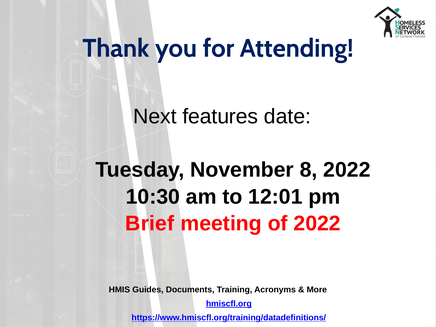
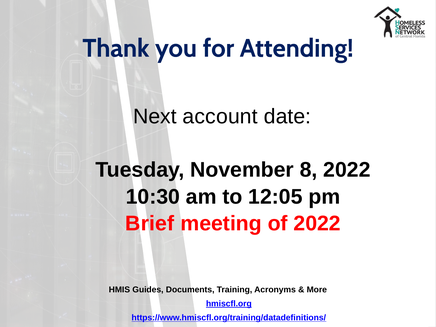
features: features -> account
12:01: 12:01 -> 12:05
